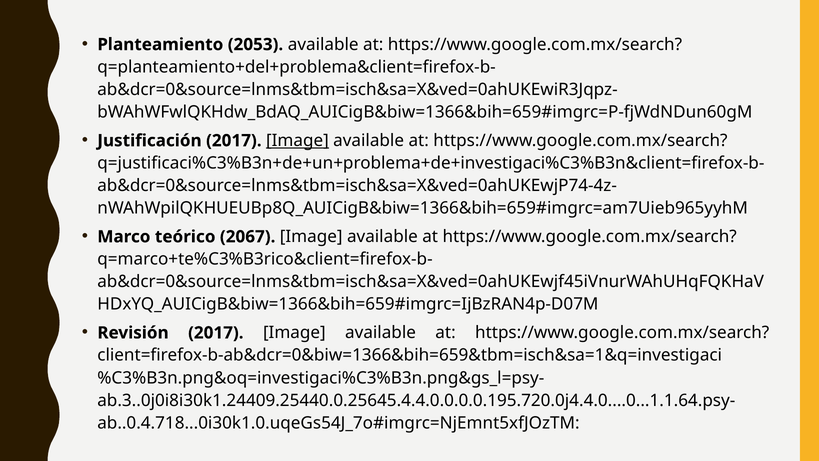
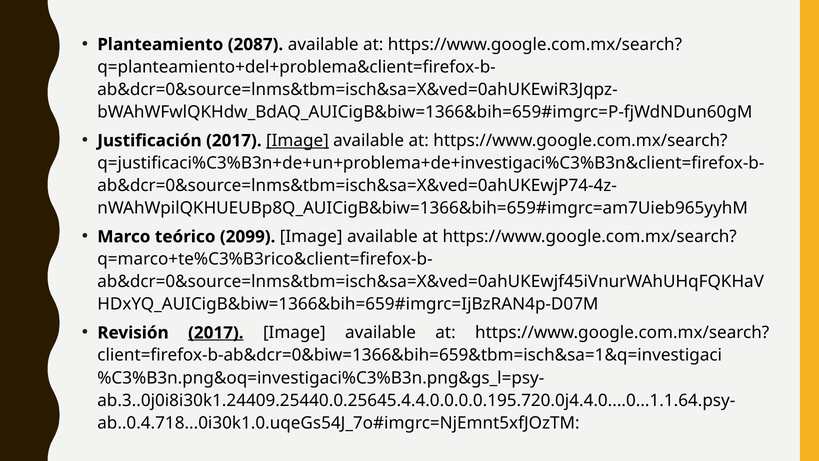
2053: 2053 -> 2087
2067: 2067 -> 2099
2017 at (216, 333) underline: none -> present
